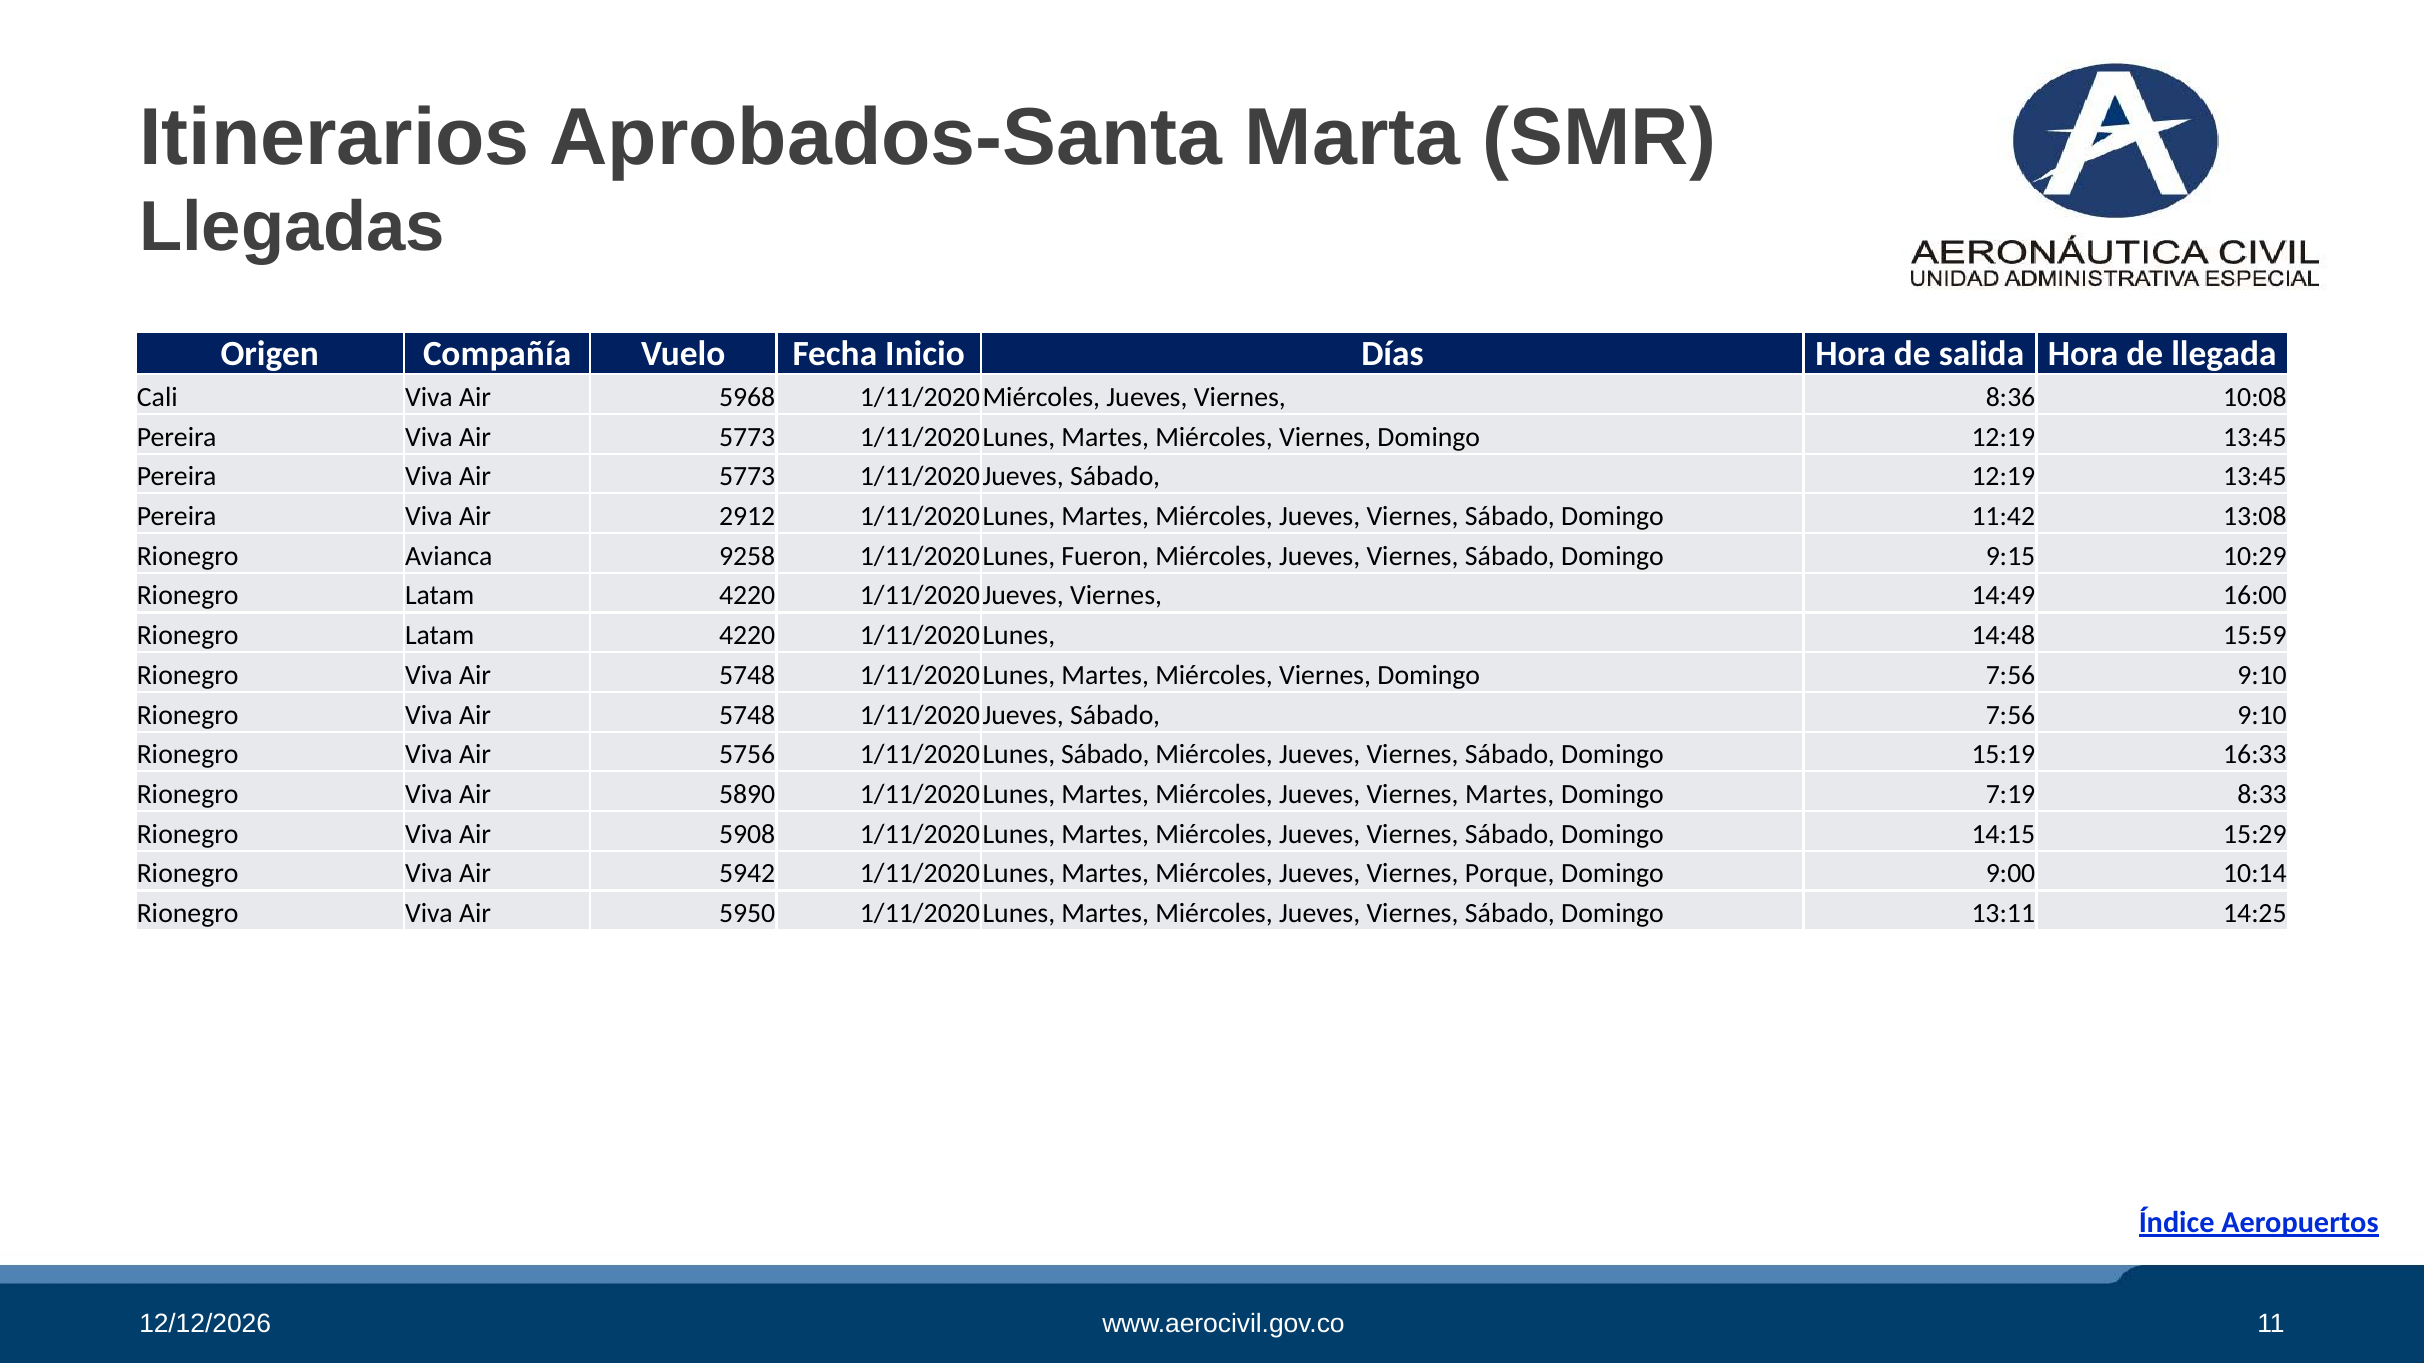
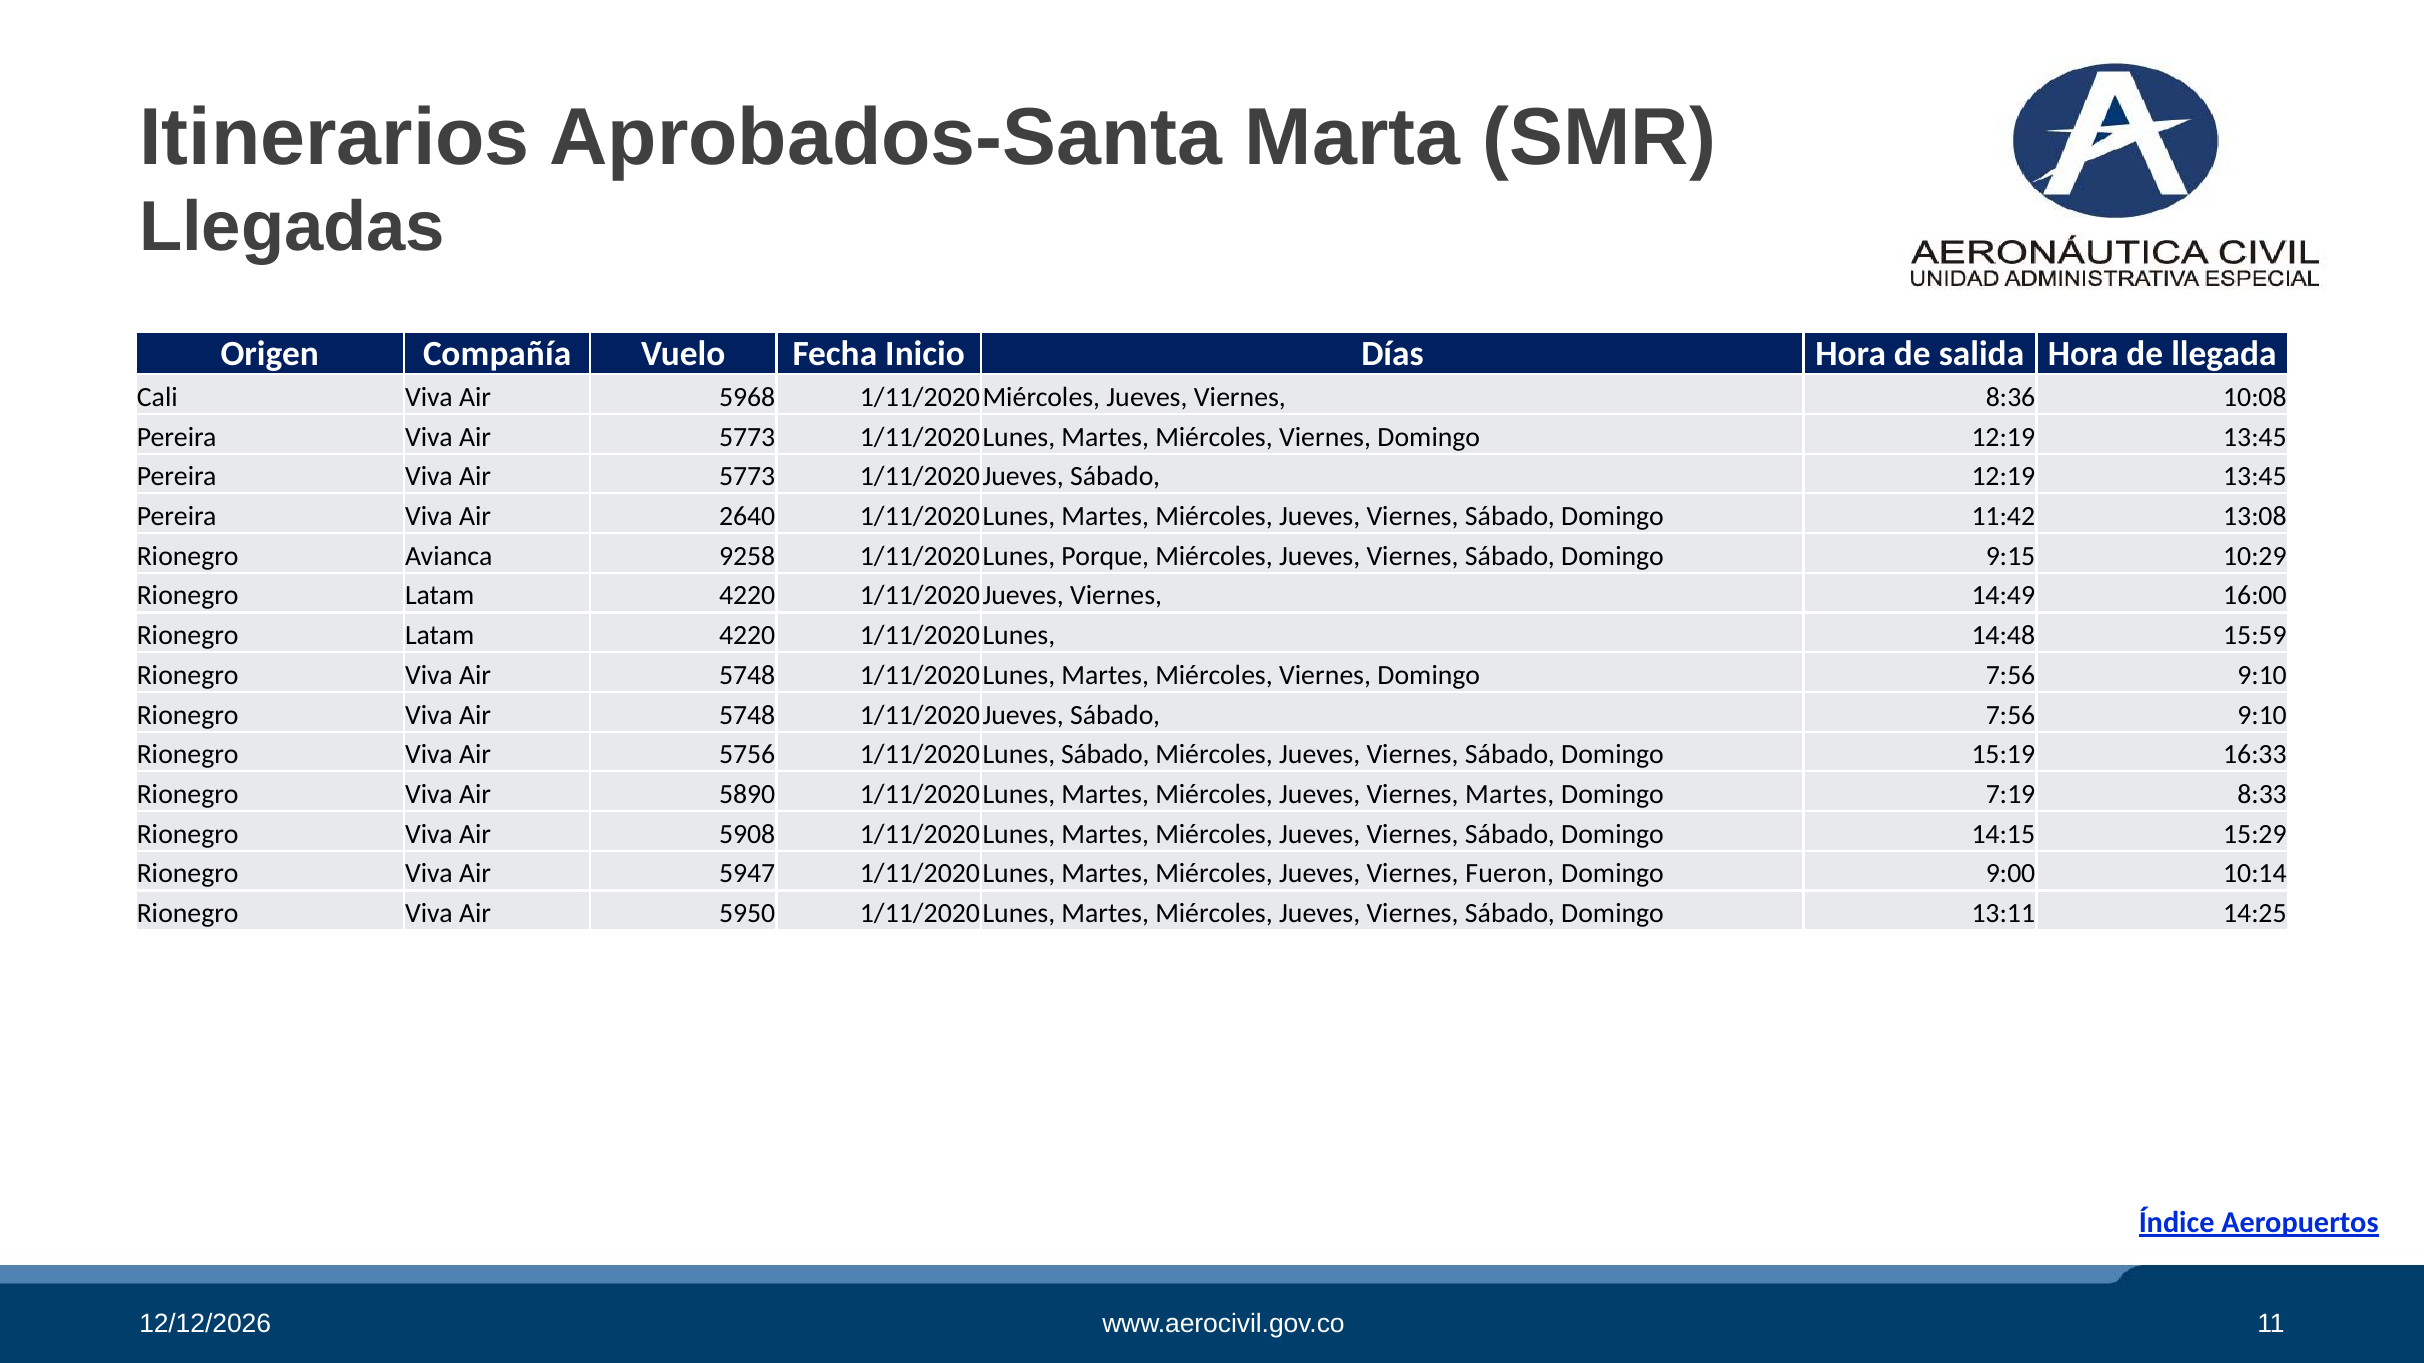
2912: 2912 -> 2640
Fueron: Fueron -> Porque
5942: 5942 -> 5947
Porque: Porque -> Fueron
